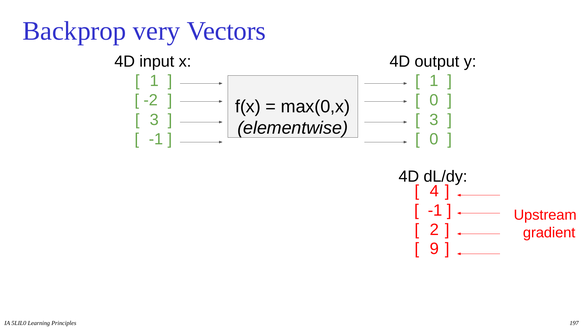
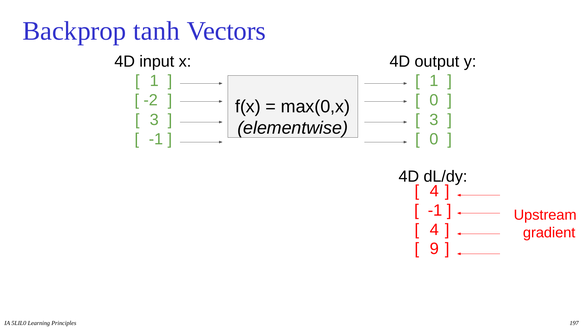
very: very -> tanh
2 at (434, 230): 2 -> 4
